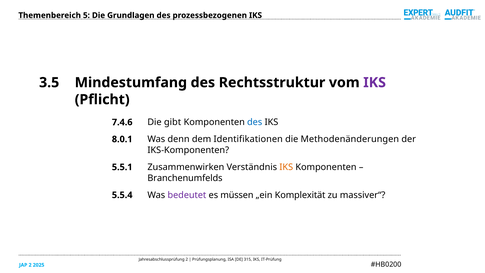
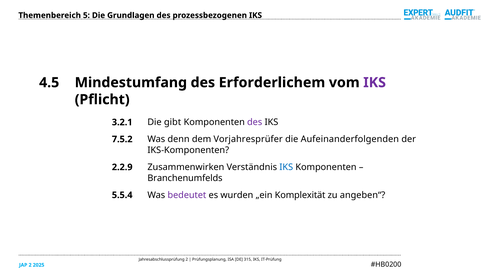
3.5: 3.5 -> 4.5
Rechtsstruktur: Rechtsstruktur -> Erforderlichem
7.4.6: 7.4.6 -> 3.2.1
des at (255, 122) colour: blue -> purple
8.0.1: 8.0.1 -> 7.5.2
Identifikationen: Identifikationen -> Vorjahresprüfer
Methodenänderungen: Methodenänderungen -> Aufeinanderfolgenden
5.5.1: 5.5.1 -> 2.2.9
IKS at (286, 167) colour: orange -> blue
müssen: müssen -> wurden
massiver“: massiver“ -> angeben“
